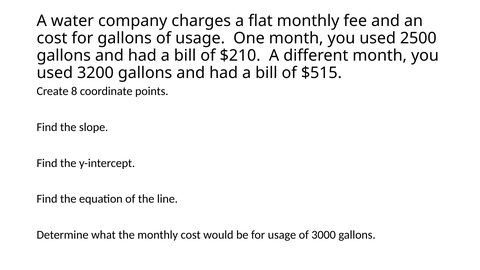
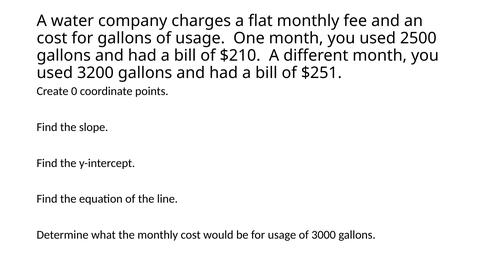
$515: $515 -> $251
8: 8 -> 0
